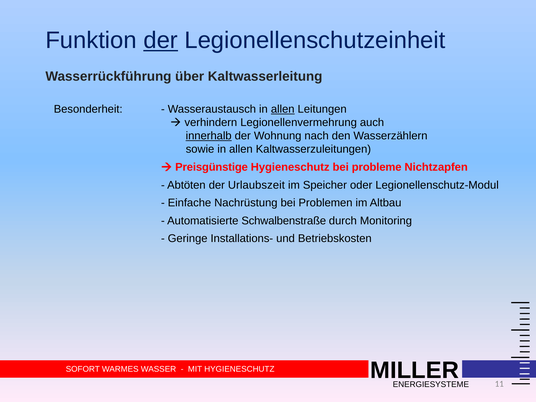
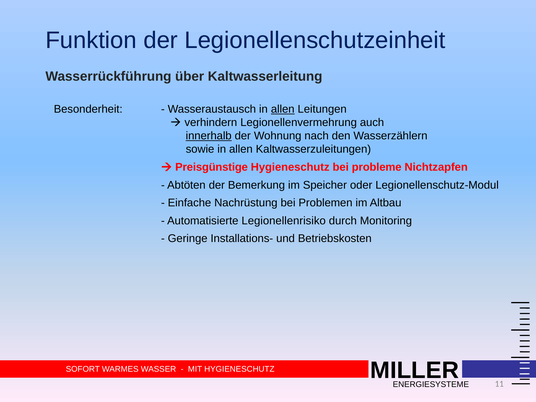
der at (161, 40) underline: present -> none
Urlaubszeit: Urlaubszeit -> Bemerkung
Schwalbenstraße: Schwalbenstraße -> Legionellenrisiko
